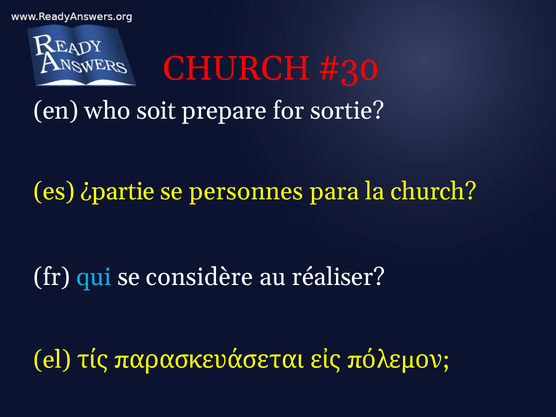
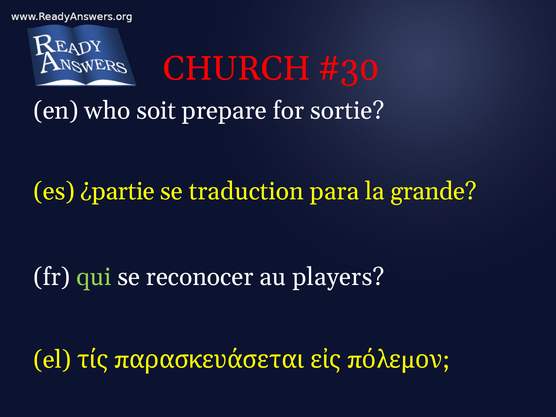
personnes: personnes -> traduction
la church: church -> grande
qui colour: light blue -> light green
considère: considère -> reconocer
réaliser: réaliser -> players
